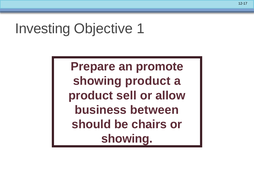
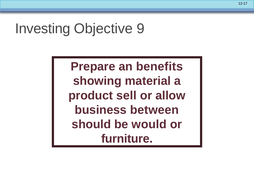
1: 1 -> 9
promote: promote -> benefits
showing product: product -> material
chairs: chairs -> would
showing at (127, 138): showing -> furniture
